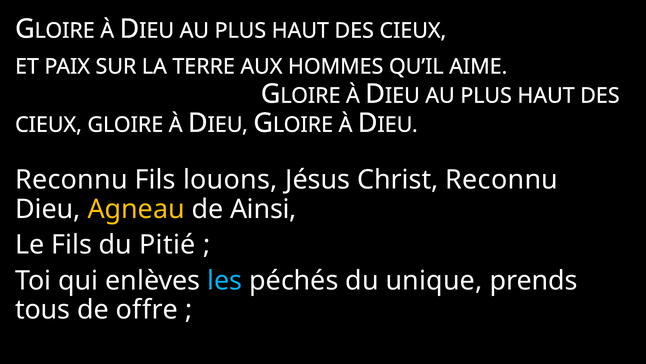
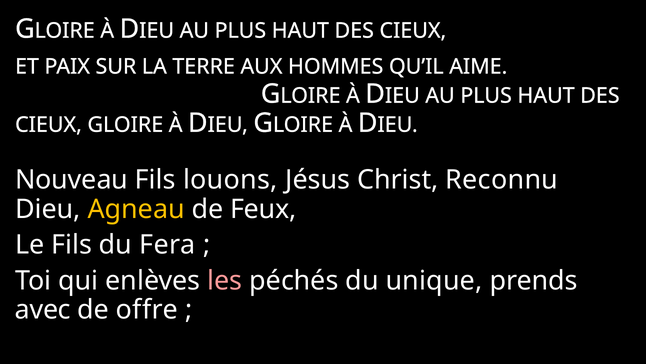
Reconnu at (71, 180): Reconnu -> Nouveau
Ainsi: Ainsi -> Feux
Pitié: Pitié -> Fera
les colour: light blue -> pink
tous: tous -> avec
